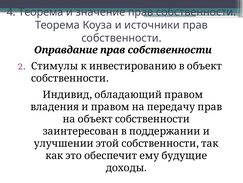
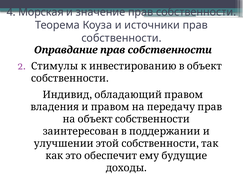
4 Теорема: Теорема -> Морская
